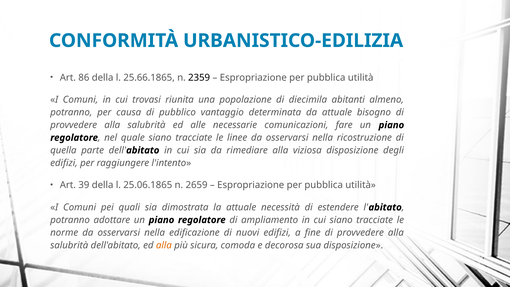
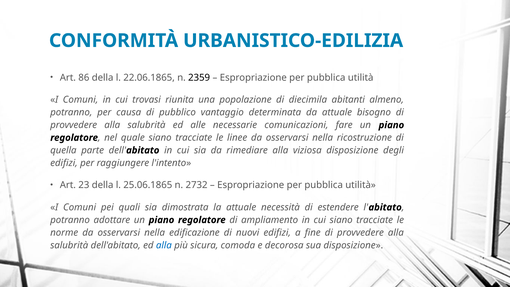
25.66.1865: 25.66.1865 -> 22.06.1865
39: 39 -> 23
2659: 2659 -> 2732
alla at (164, 245) colour: orange -> blue
